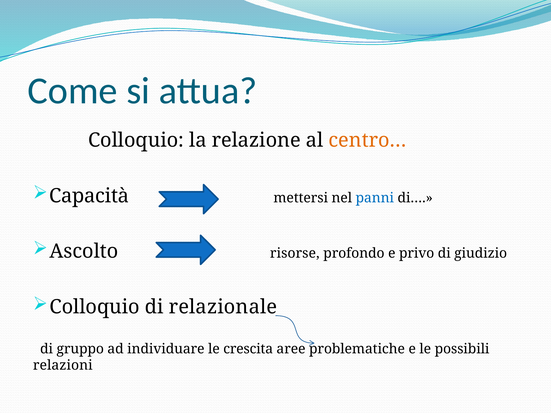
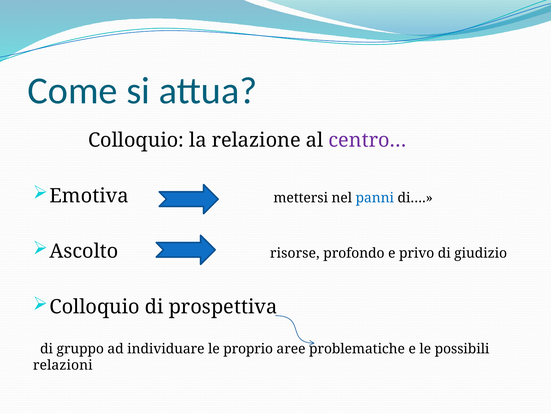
centro… colour: orange -> purple
Capacità: Capacità -> Emotiva
relazionale: relazionale -> prospettiva
crescita: crescita -> proprio
